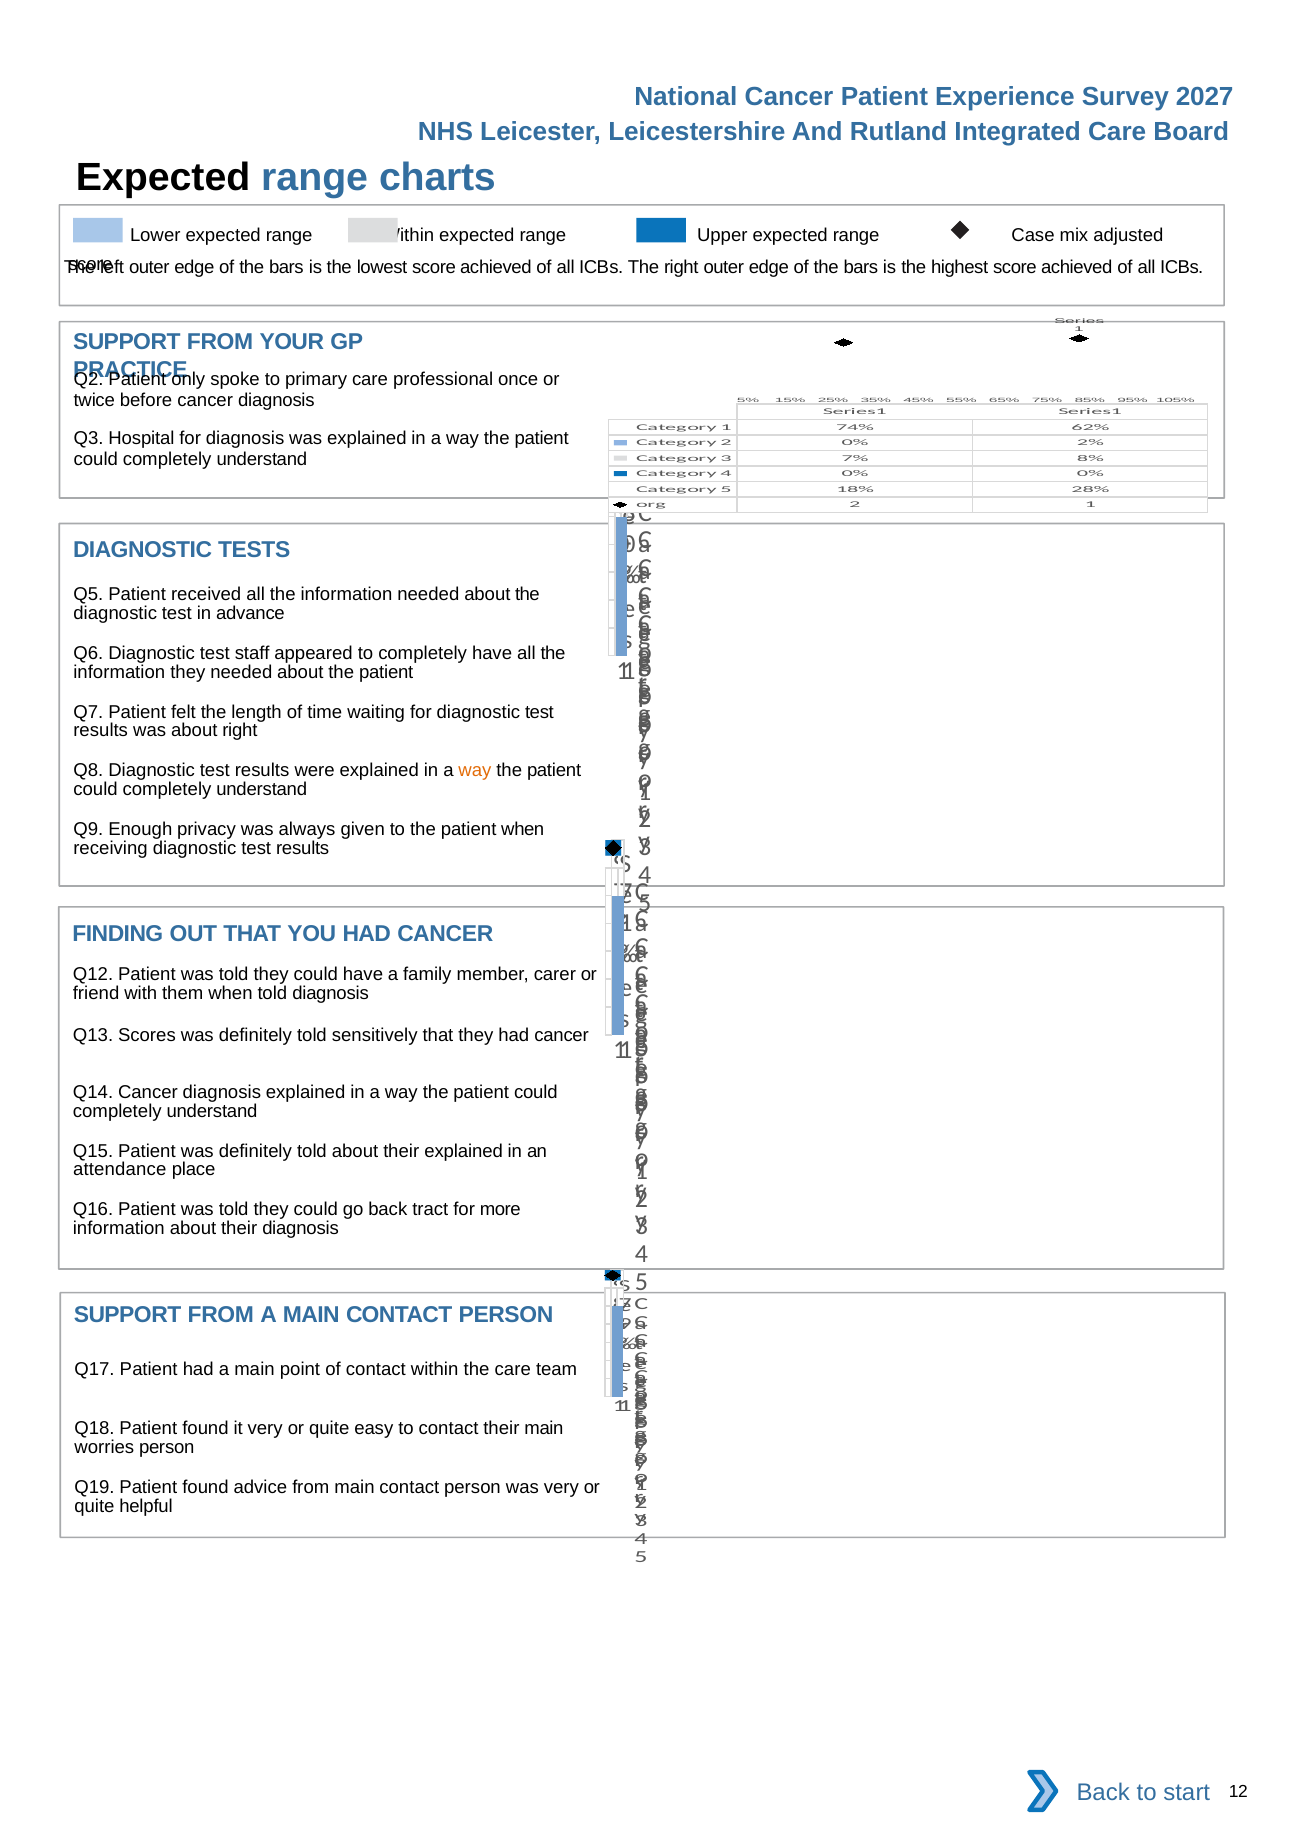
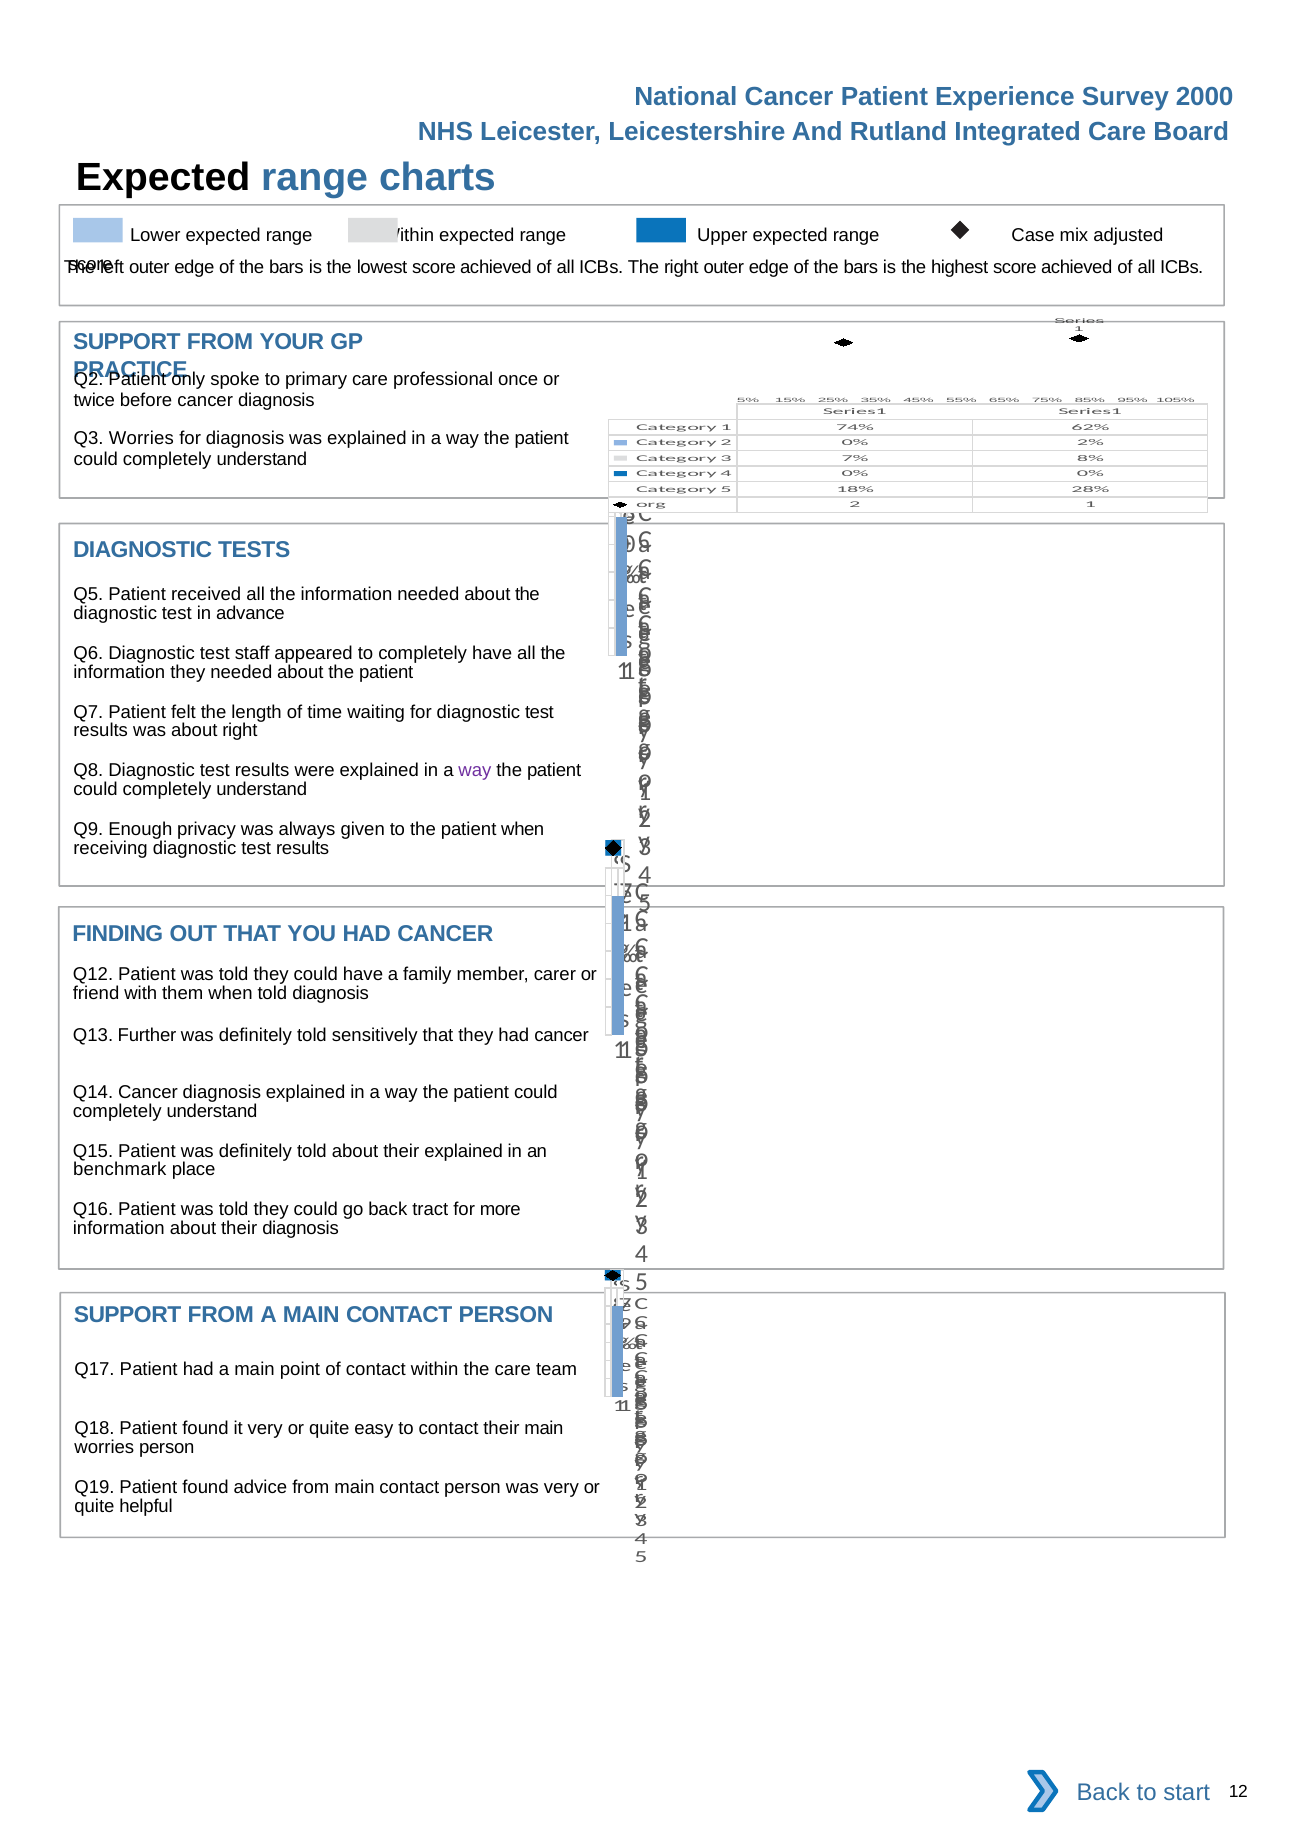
2027: 2027 -> 2000
Q3 Hospital: Hospital -> Worries
way at (475, 771) colour: orange -> purple
Scores: Scores -> Further
attendance: attendance -> benchmark
